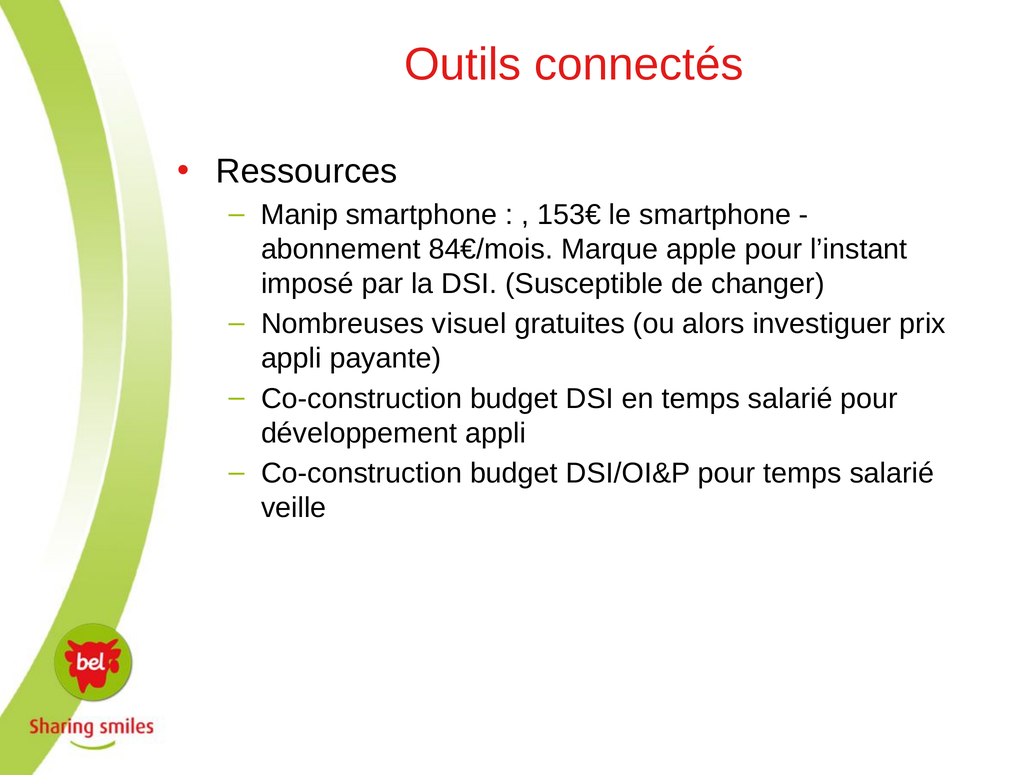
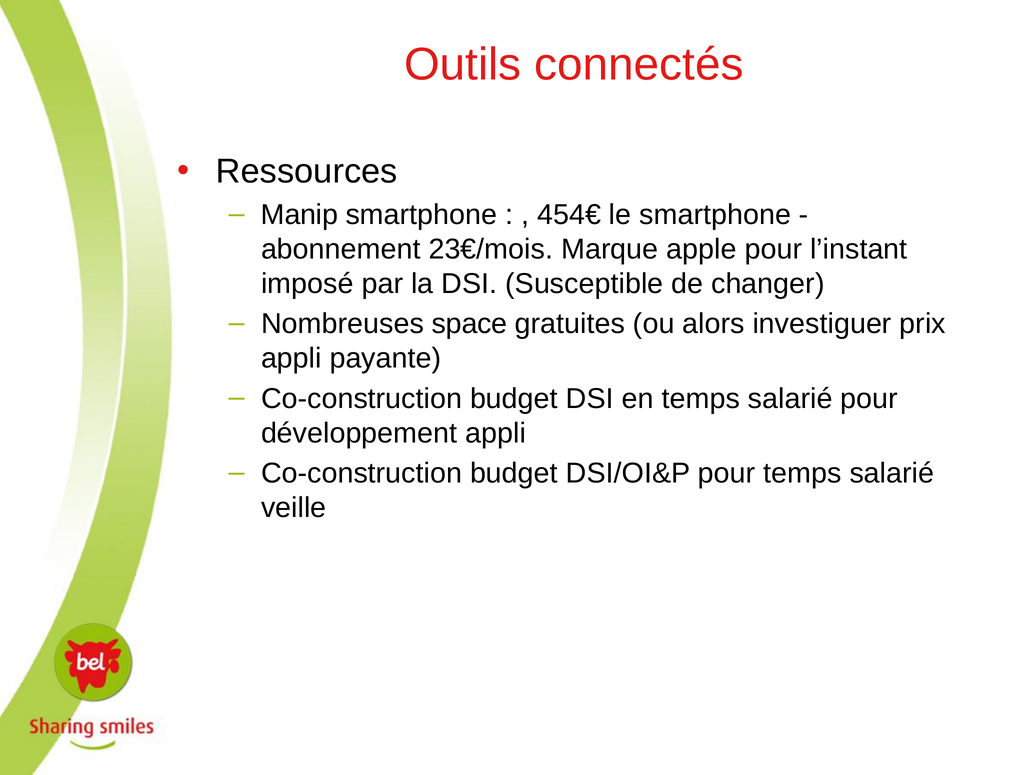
153€: 153€ -> 454€
84€/mois: 84€/mois -> 23€/mois
visuel: visuel -> space
